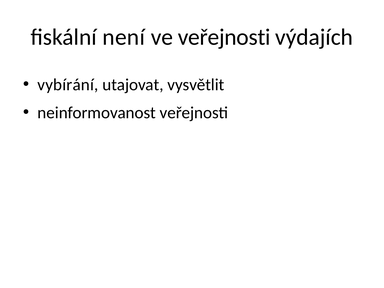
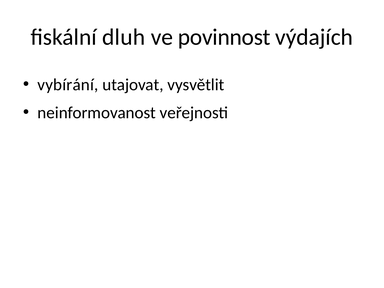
není: není -> dluh
ve veřejnosti: veřejnosti -> povinnost
